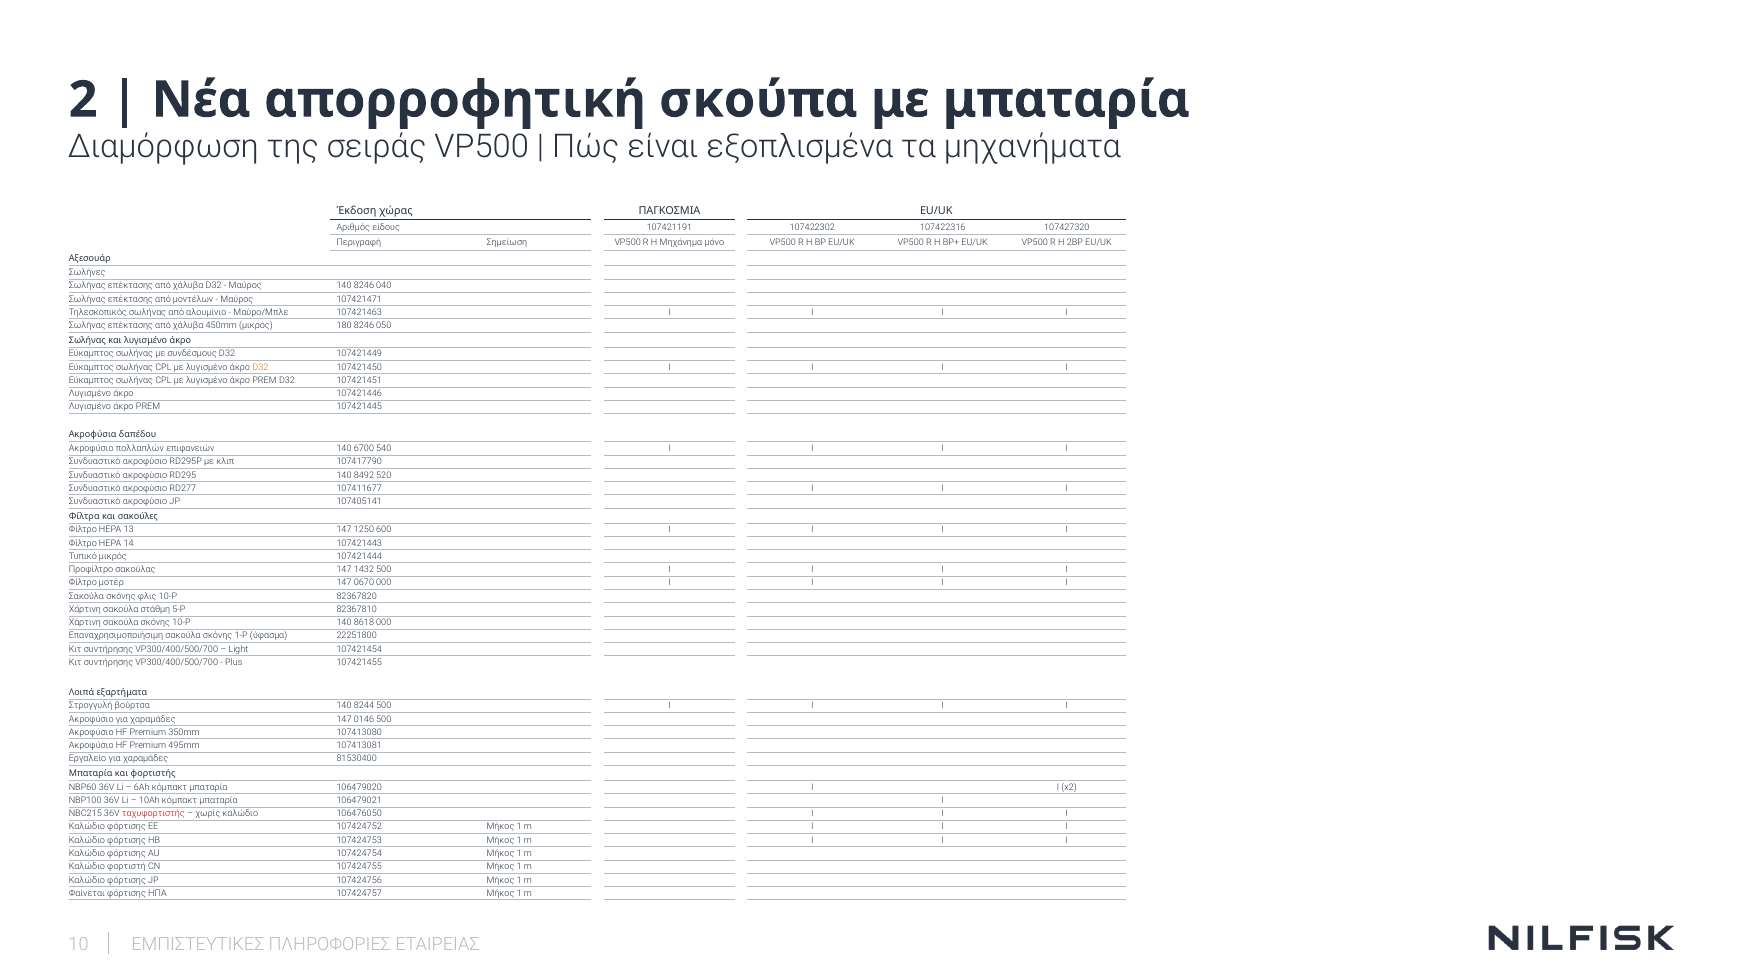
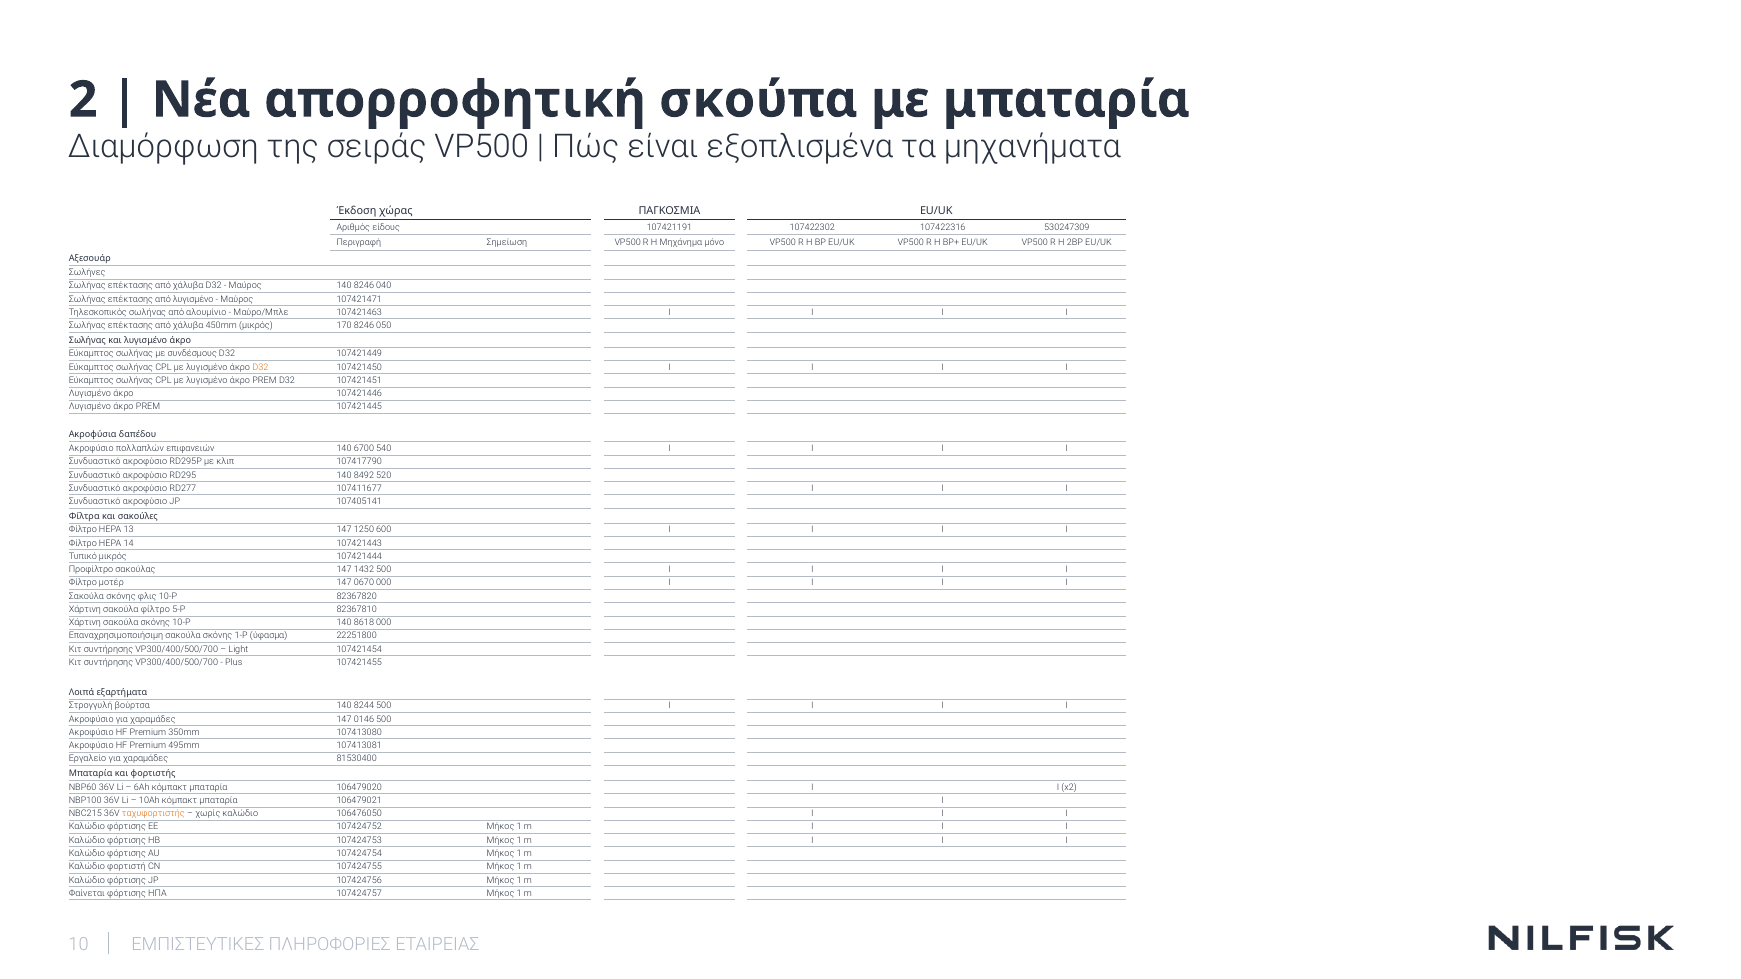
107427320: 107427320 -> 530247309
από μοντέλων: μοντέλων -> λυγισμένο
180: 180 -> 170
σακούλα στάθμη: στάθμη -> φίλτρο
ταχυφορτιστής colour: red -> orange
